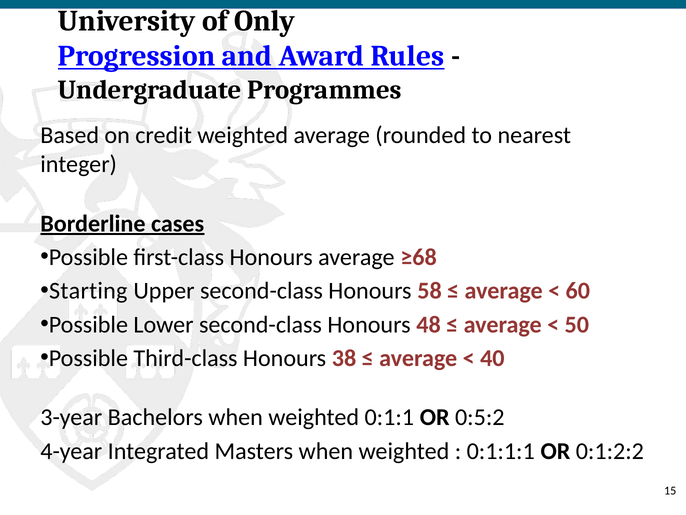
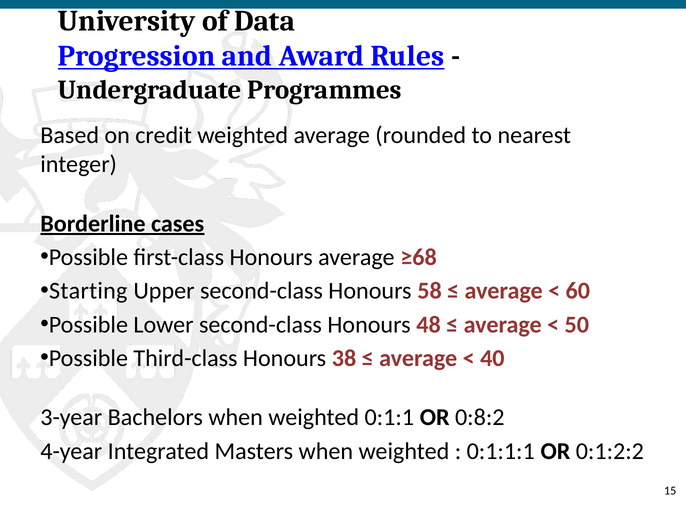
Only: Only -> Data
0:5:2: 0:5:2 -> 0:8:2
